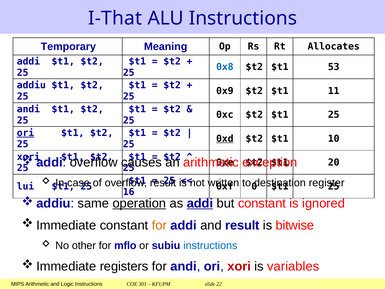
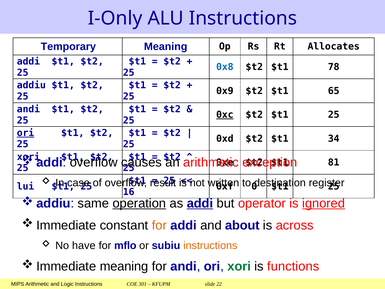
I-That: I-That -> I-Only
53: 53 -> 78
11: 11 -> 65
0xc underline: none -> present
0xd underline: present -> none
10: 10 -> 34
20: 20 -> 81
but constant: constant -> operator
ignored underline: none -> present
and result: result -> about
bitwise: bitwise -> across
other: other -> have
instructions at (210, 245) colour: blue -> orange
registers at (124, 266): registers -> meaning
xori at (239, 266) colour: red -> green
variables: variables -> functions
